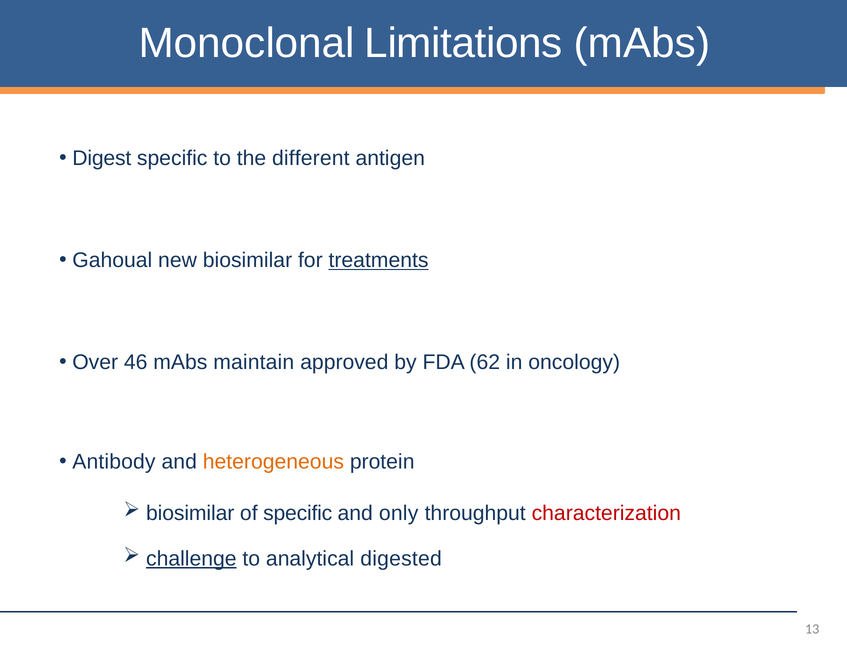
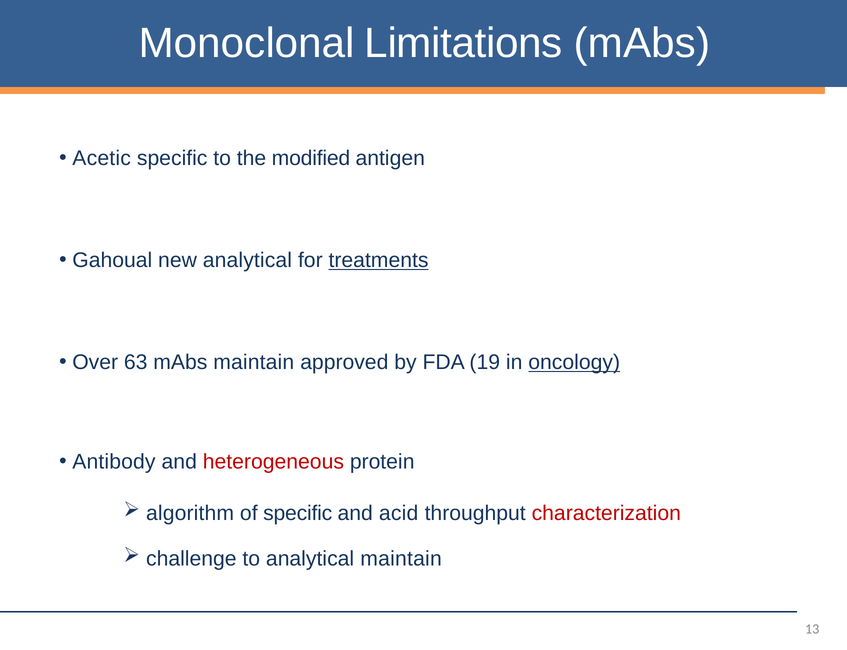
Digest: Digest -> Acetic
different: different -> modified
new biosimilar: biosimilar -> analytical
46: 46 -> 63
62: 62 -> 19
oncology underline: none -> present
heterogeneous colour: orange -> red
biosimilar at (190, 514): biosimilar -> algorithm
only: only -> acid
challenge underline: present -> none
analytical digested: digested -> maintain
